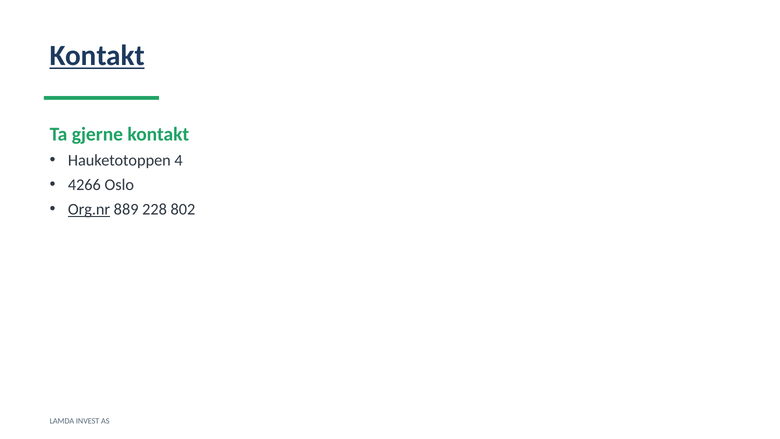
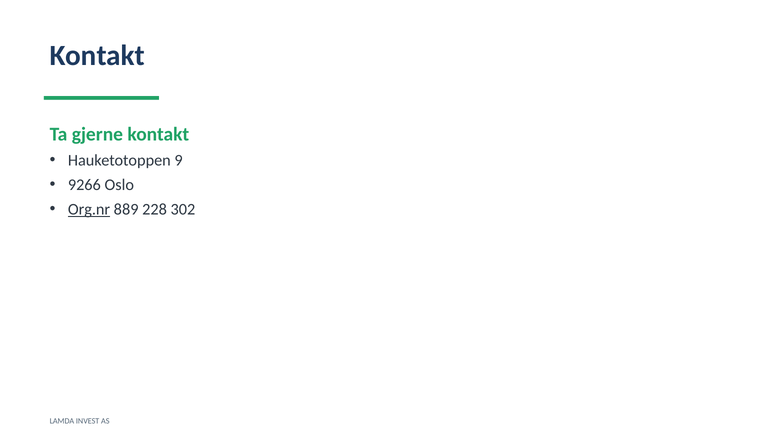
Kontakt at (97, 56) underline: present -> none
4: 4 -> 9
4266: 4266 -> 9266
802: 802 -> 302
